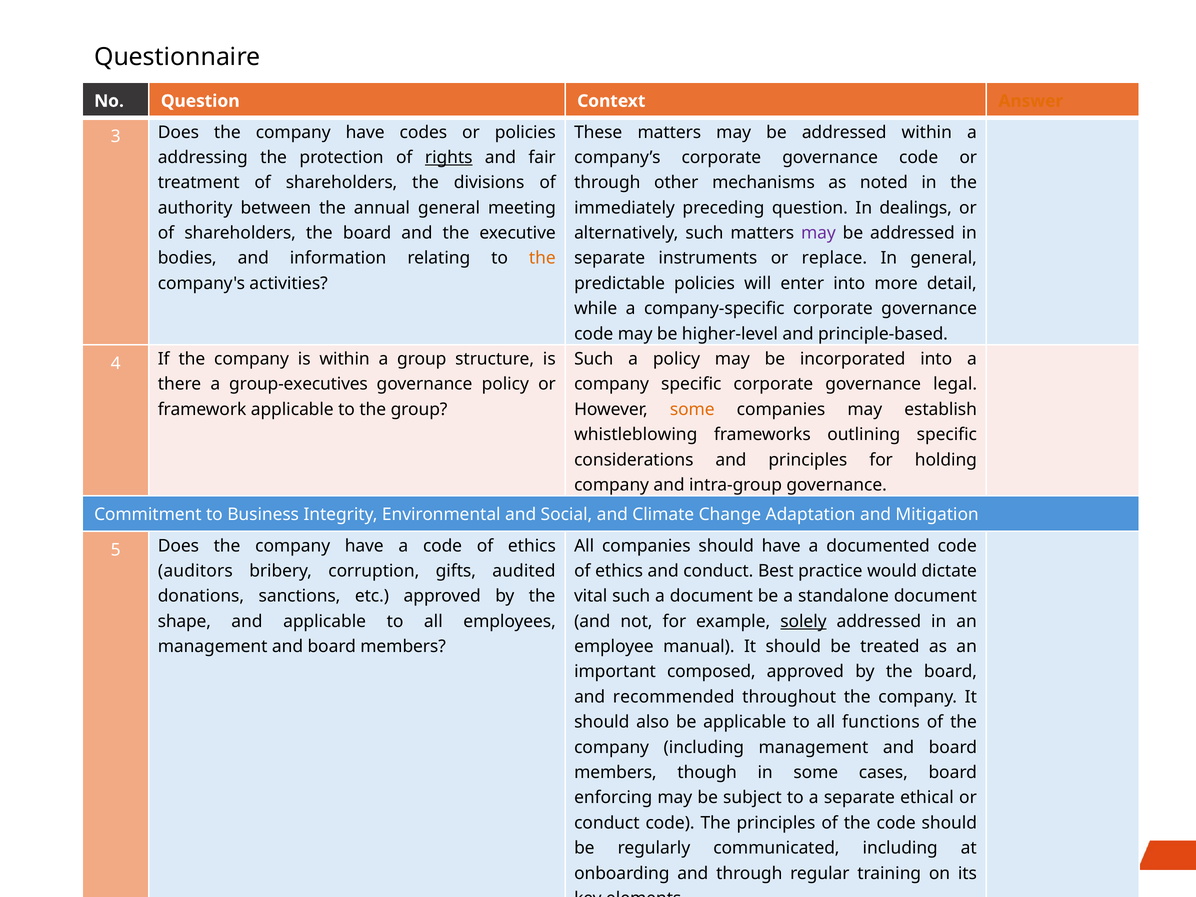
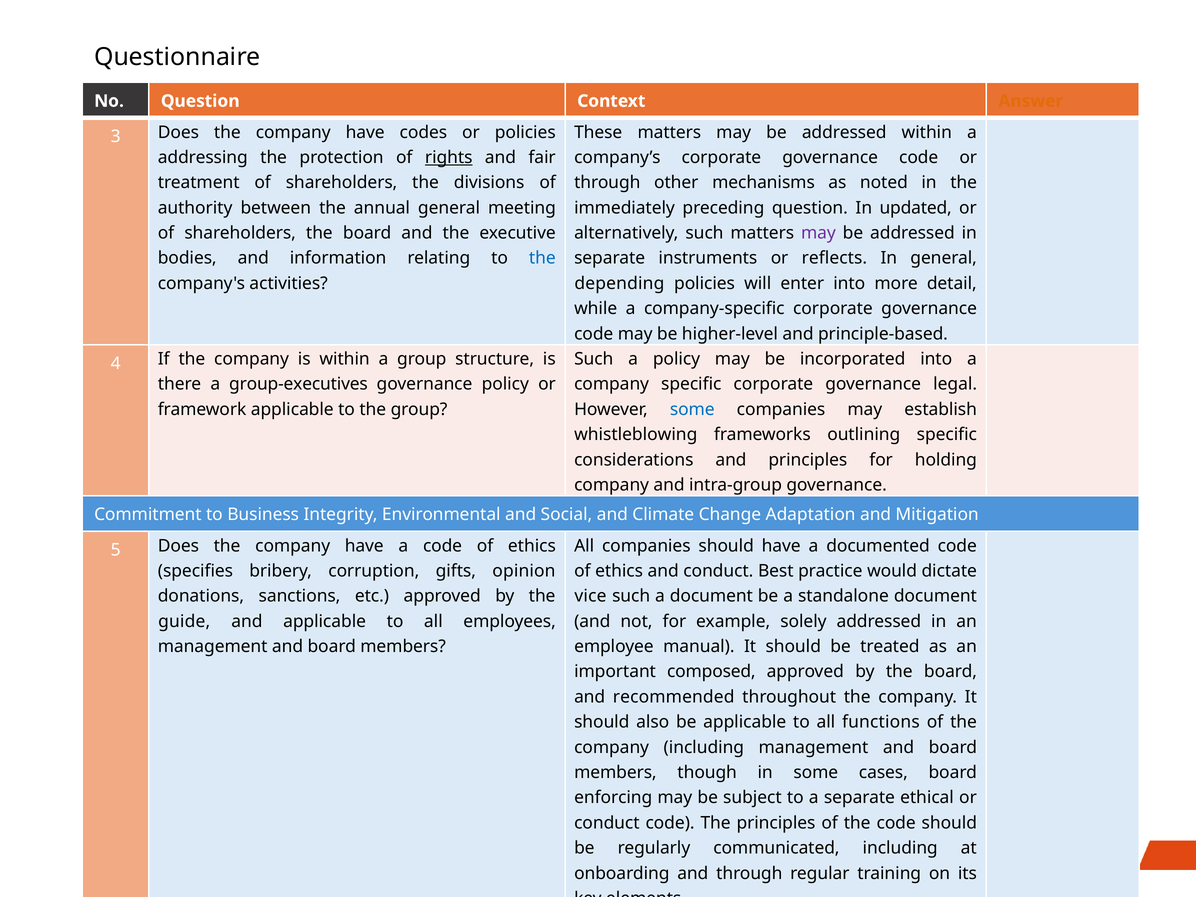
dealings: dealings -> updated
the at (542, 258) colour: orange -> blue
replace: replace -> reflects
predictable: predictable -> depending
some at (692, 409) colour: orange -> blue
auditors: auditors -> specifies
audited: audited -> opinion
vital: vital -> vice
shape: shape -> guide
solely underline: present -> none
